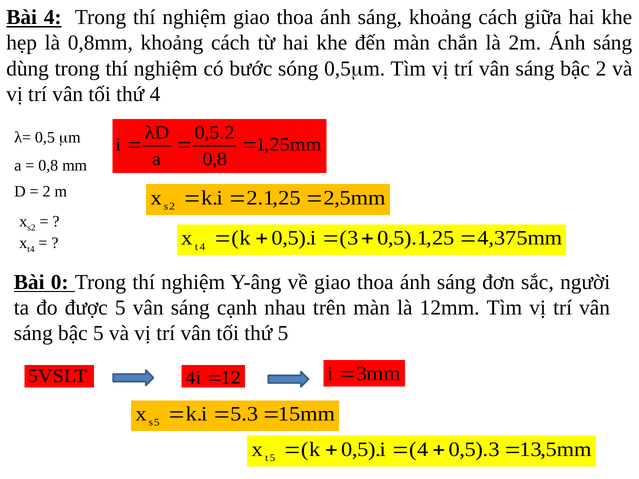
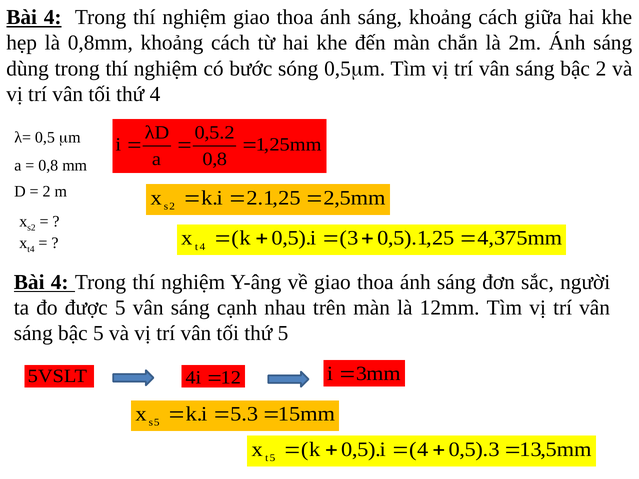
0 at (60, 282): 0 -> 4
